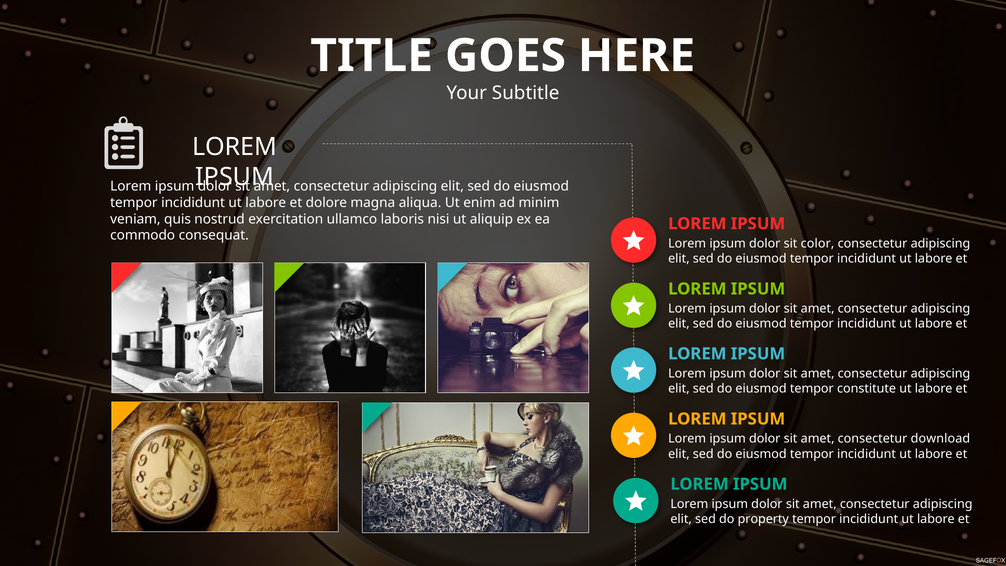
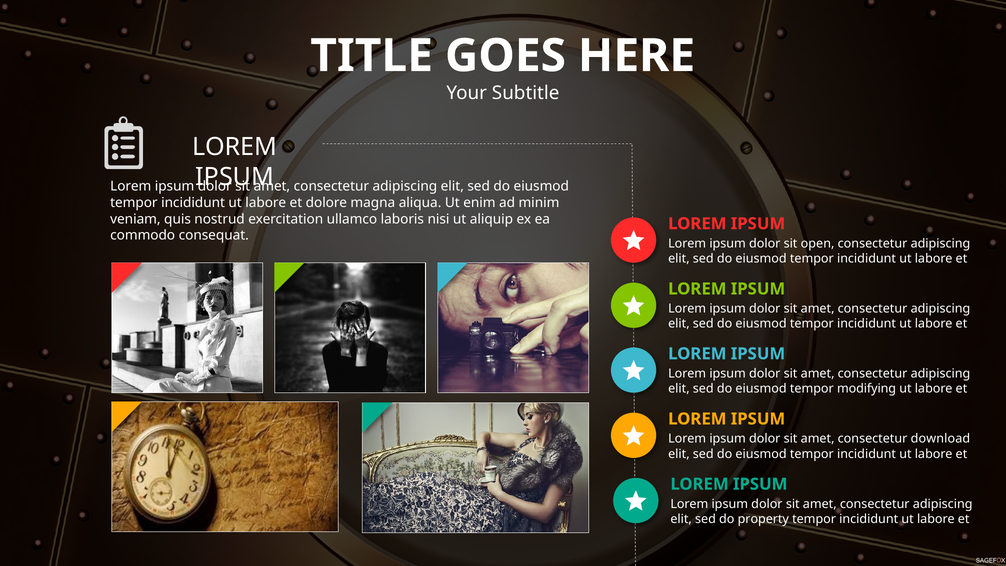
color: color -> open
constitute: constitute -> modifying
